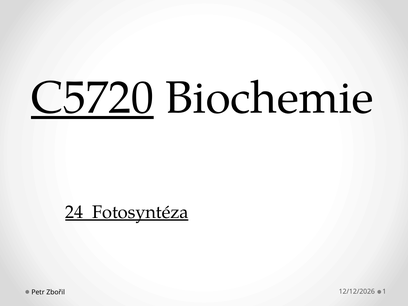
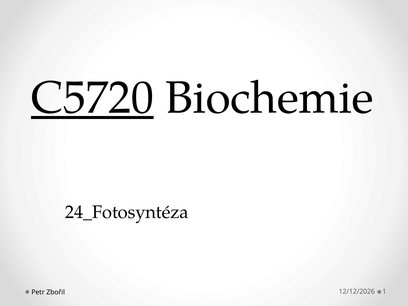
24_Fotosyntéza underline: present -> none
